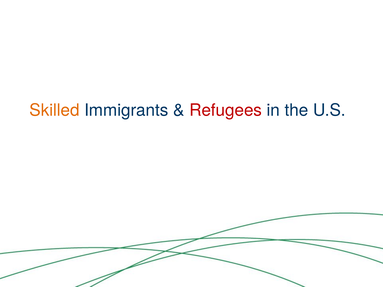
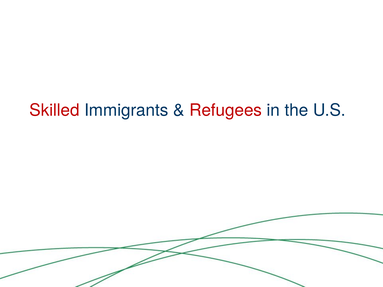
Skilled colour: orange -> red
